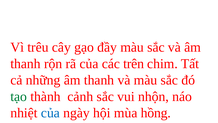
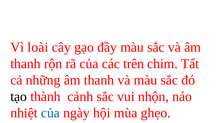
trêu: trêu -> loài
tạo colour: green -> black
hồng: hồng -> ghẹo
